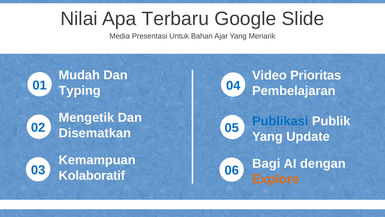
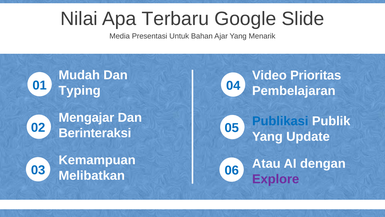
Mengetik: Mengetik -> Mengajar
Disematkan: Disematkan -> Berinteraksi
Bagi: Bagi -> Atau
Kolaboratif: Kolaboratif -> Melibatkan
Explore colour: orange -> purple
